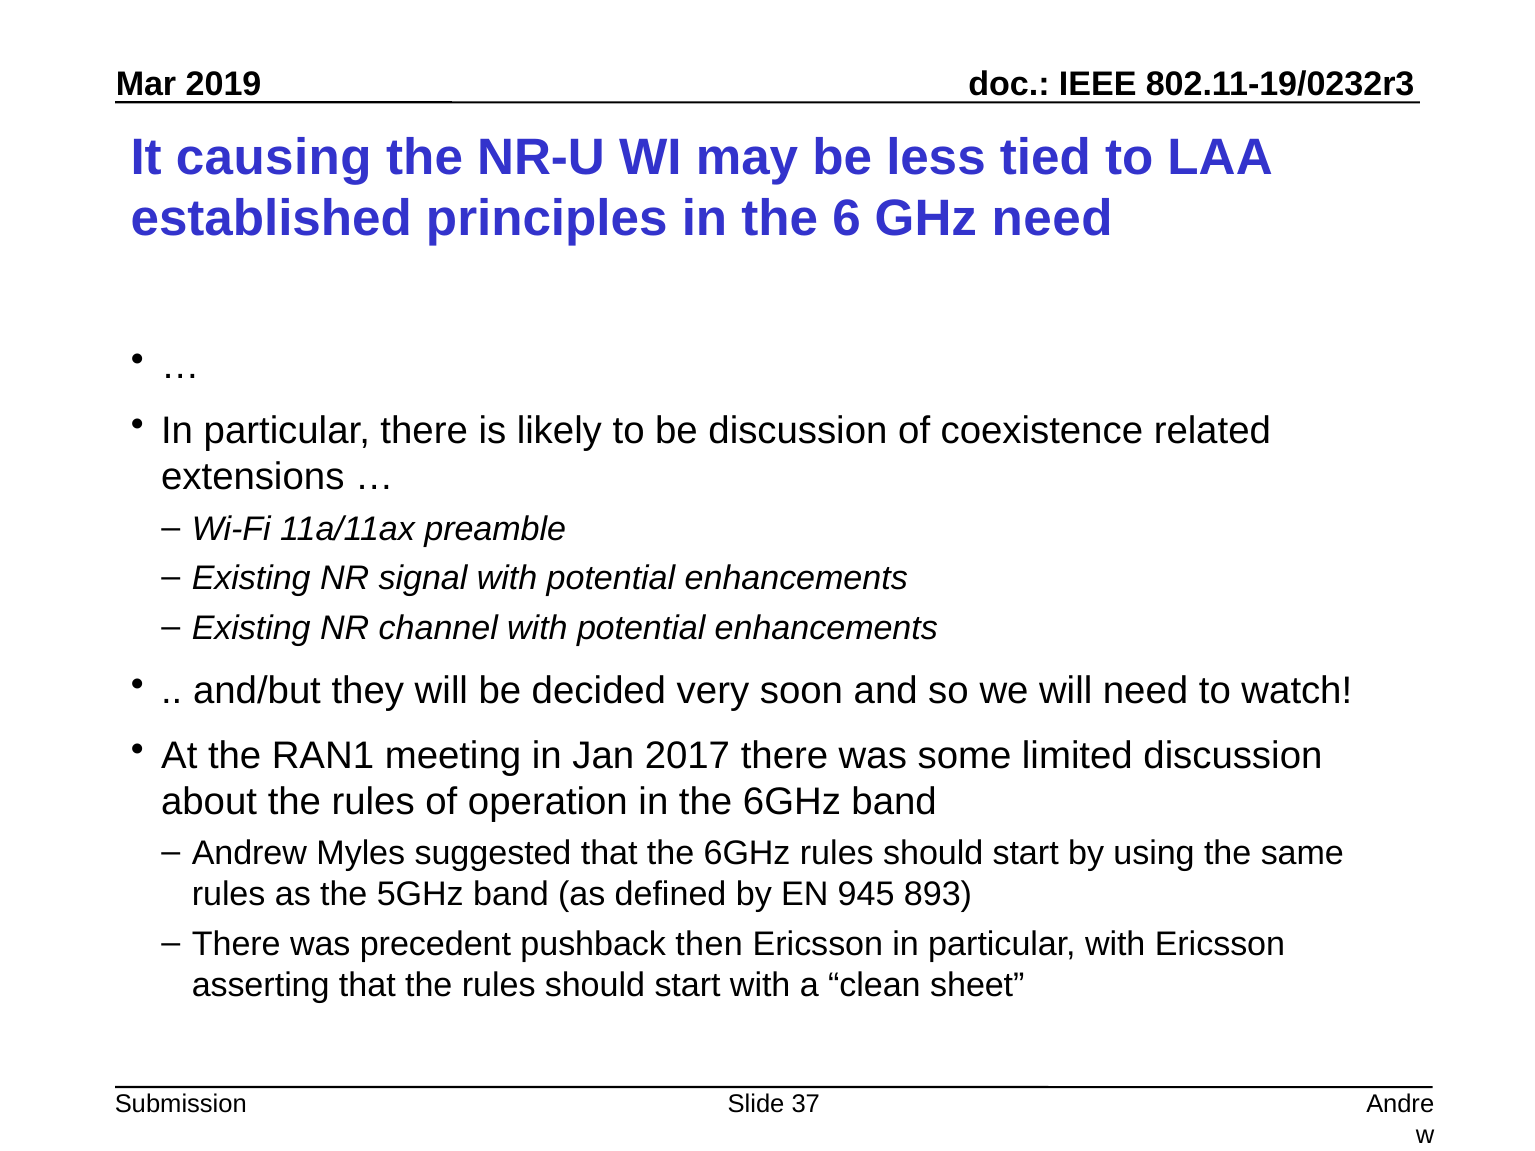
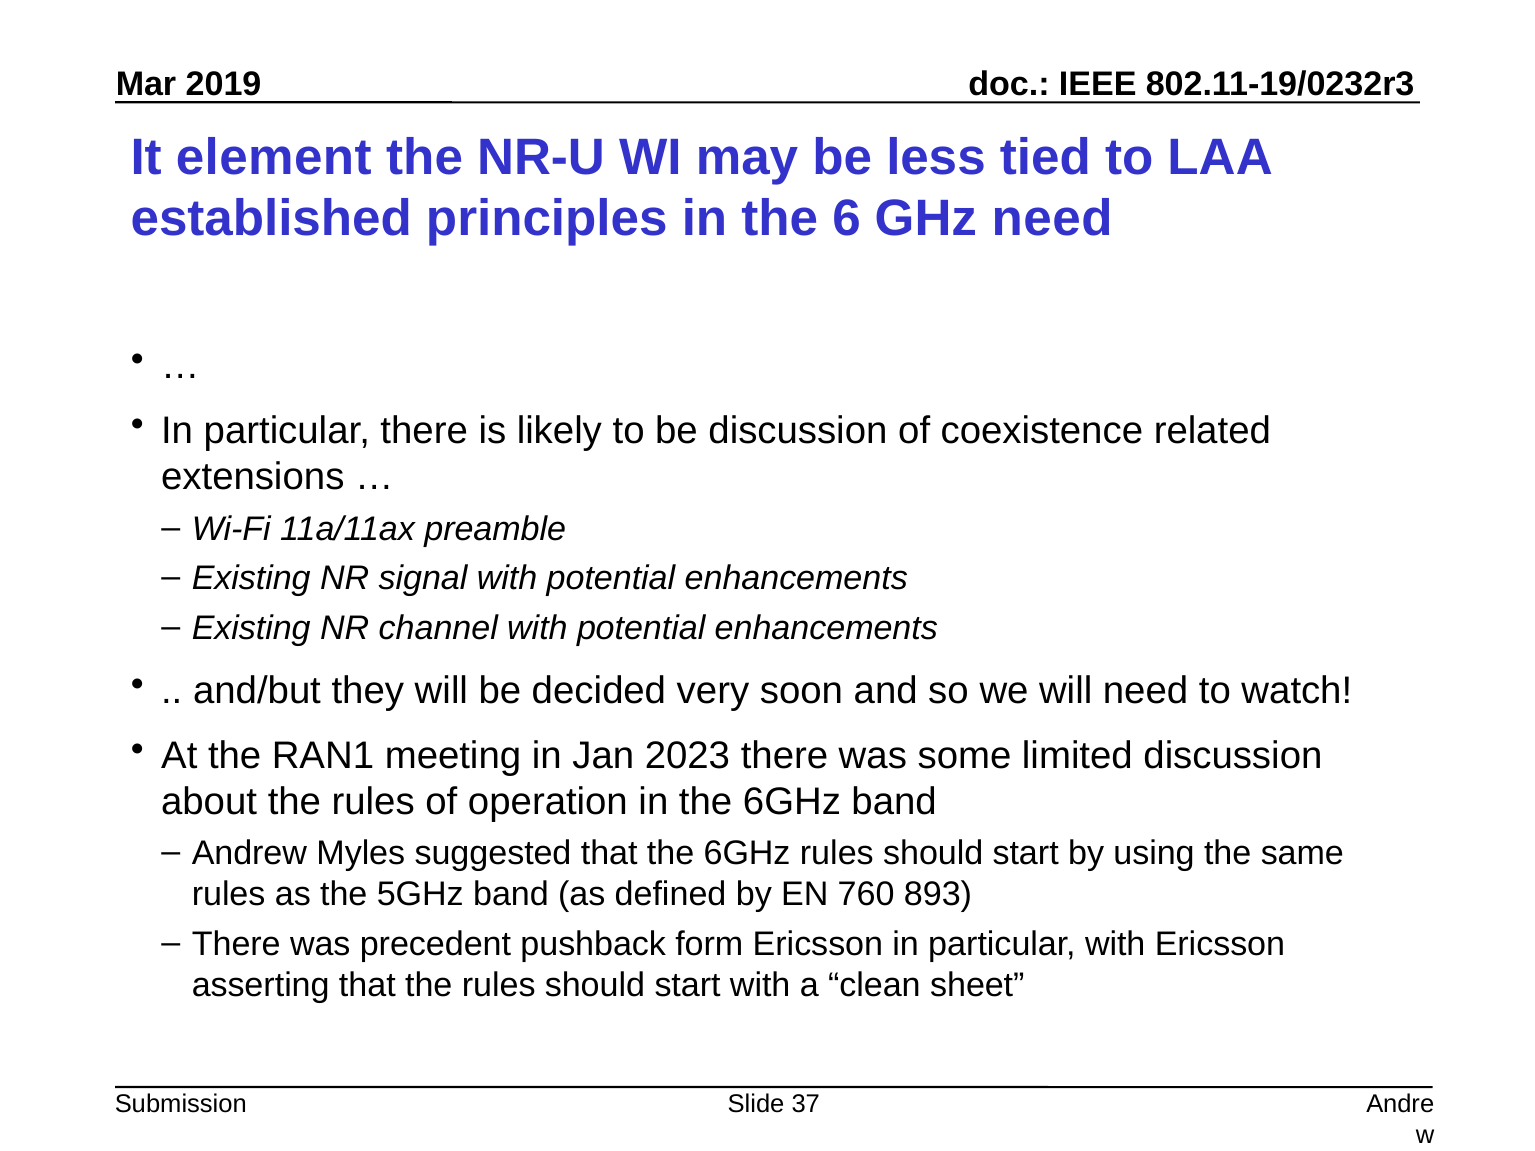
causing: causing -> element
2017: 2017 -> 2023
945: 945 -> 760
then: then -> form
